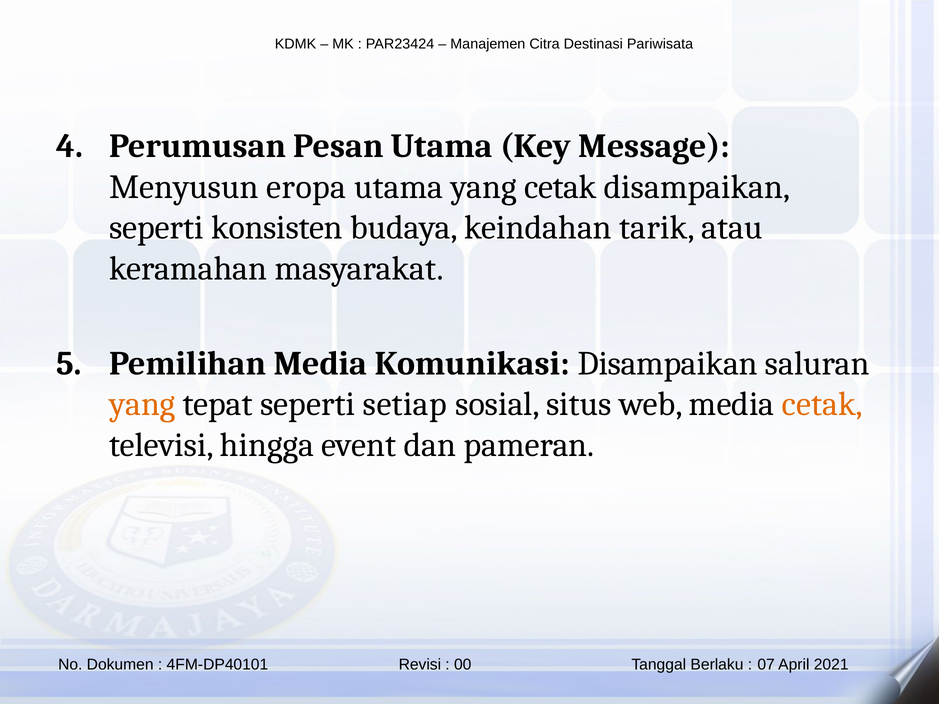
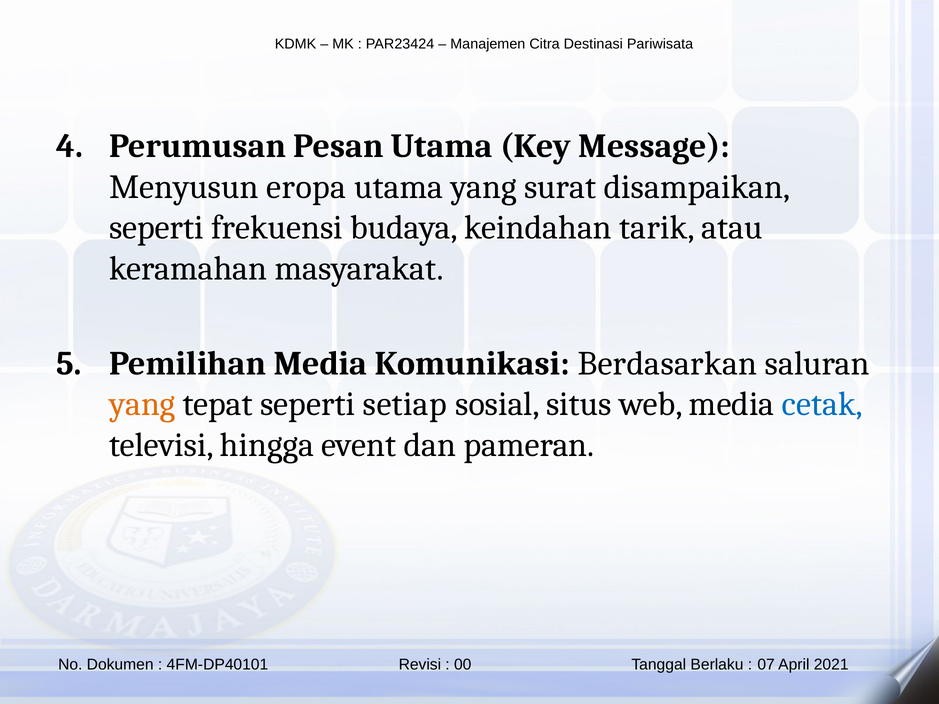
yang cetak: cetak -> surat
konsisten: konsisten -> frekuensi
Komunikasi Disampaikan: Disampaikan -> Berdasarkan
cetak at (822, 404) colour: orange -> blue
